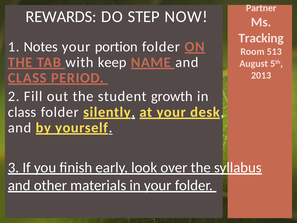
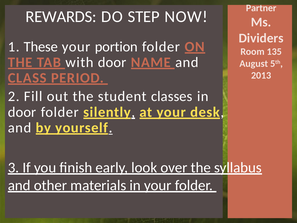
Tracking: Tracking -> Dividers
Notes: Notes -> These
513: 513 -> 135
with keep: keep -> door
growth: growth -> classes
class at (22, 112): class -> door
